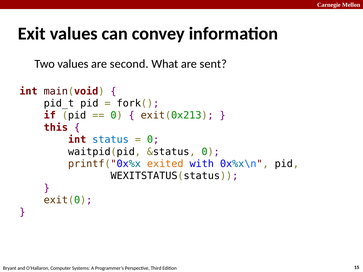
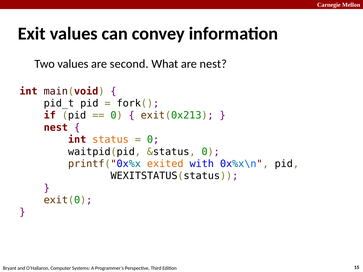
are sent: sent -> nest
this at (56, 128): this -> nest
status colour: blue -> orange
